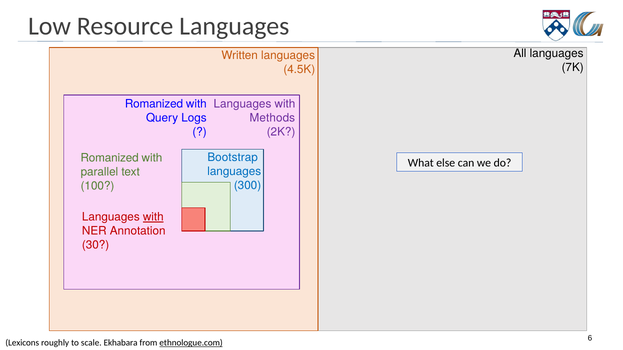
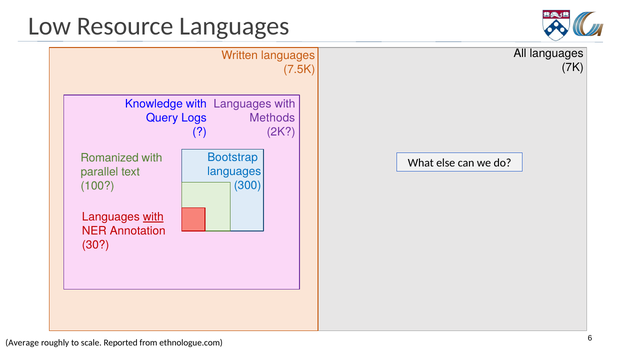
4.5K: 4.5K -> 7.5K
Romanized at (154, 104): Romanized -> Knowledge
Lexicons: Lexicons -> Average
Ekhabara: Ekhabara -> Reported
ethnologue.com underline: present -> none
